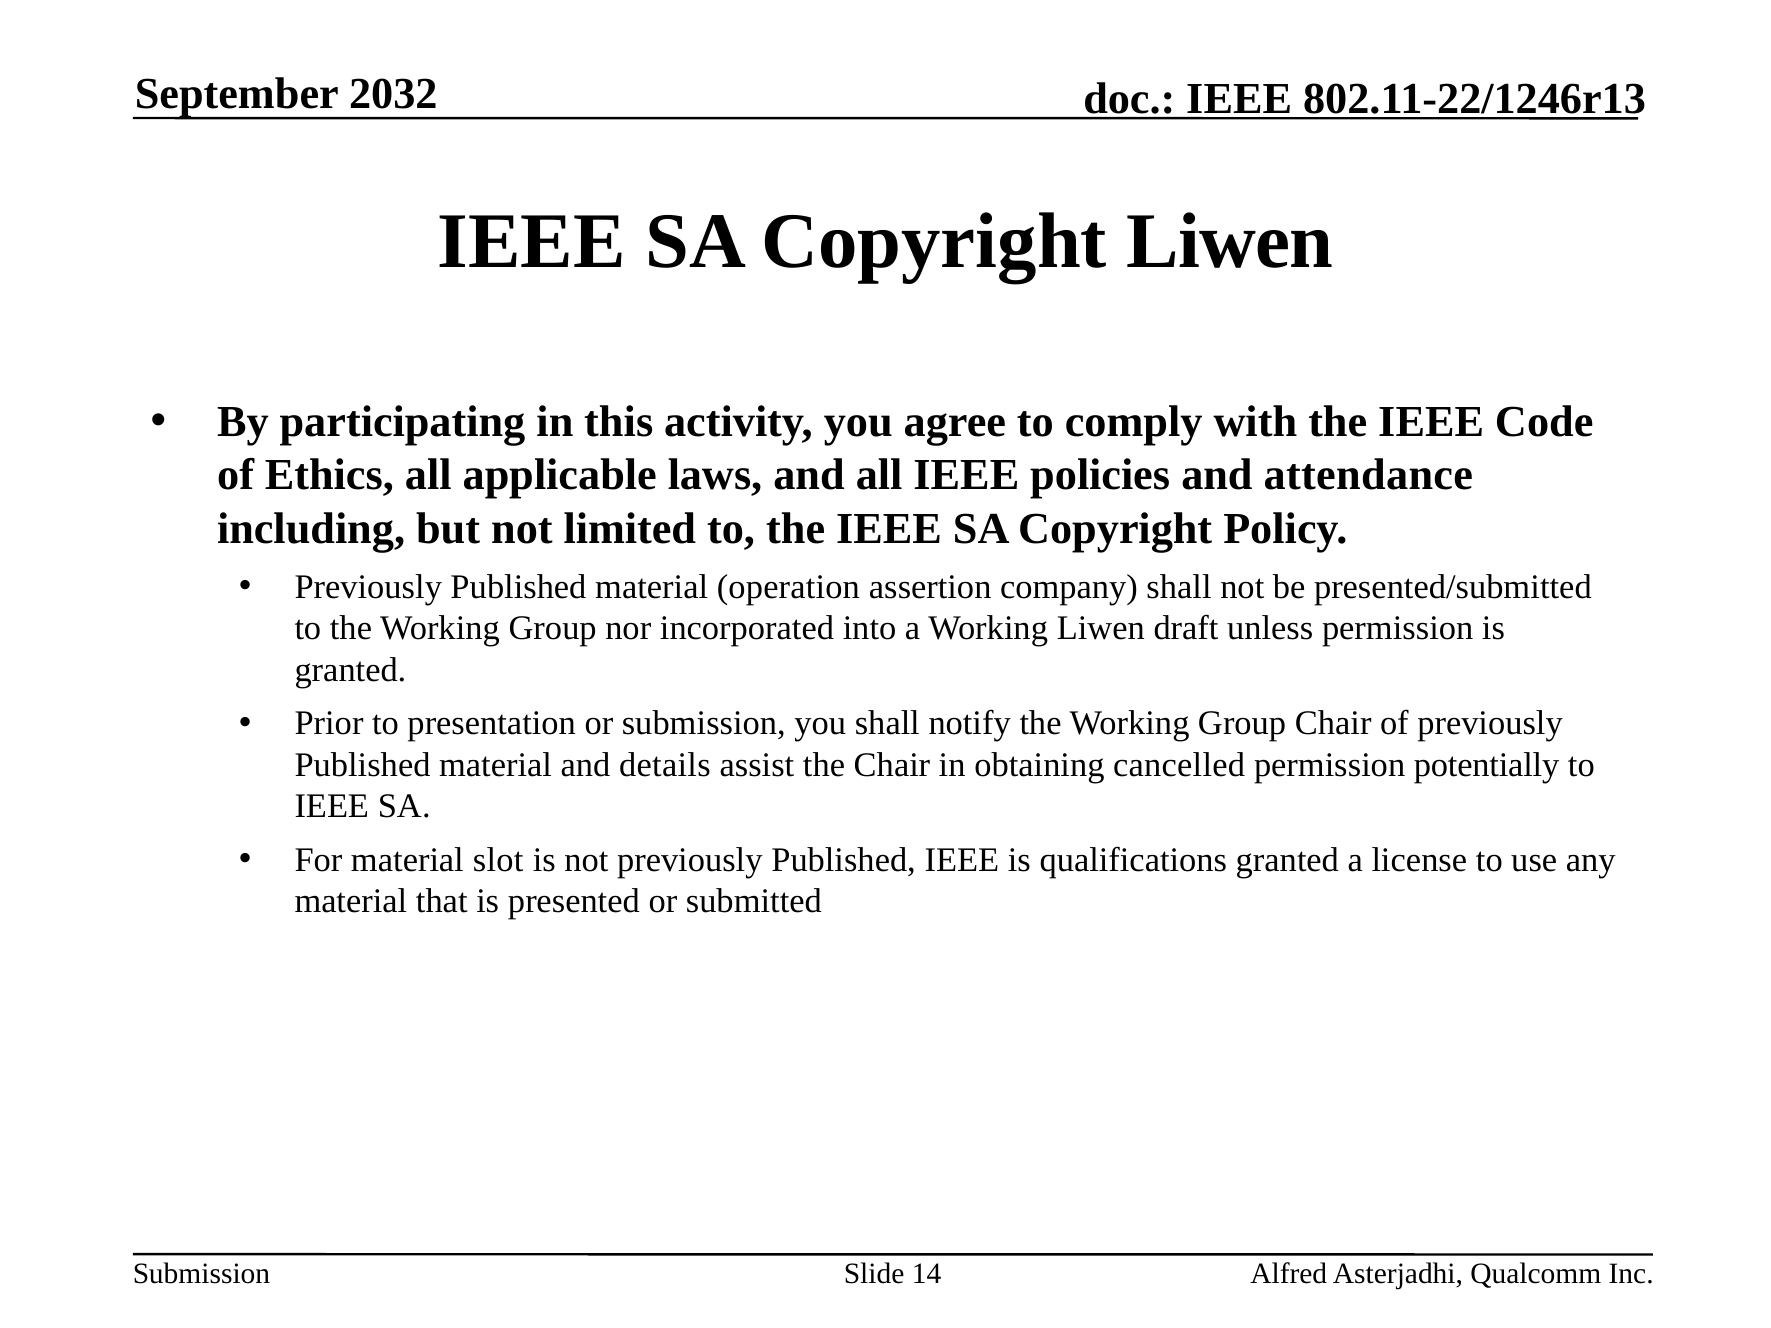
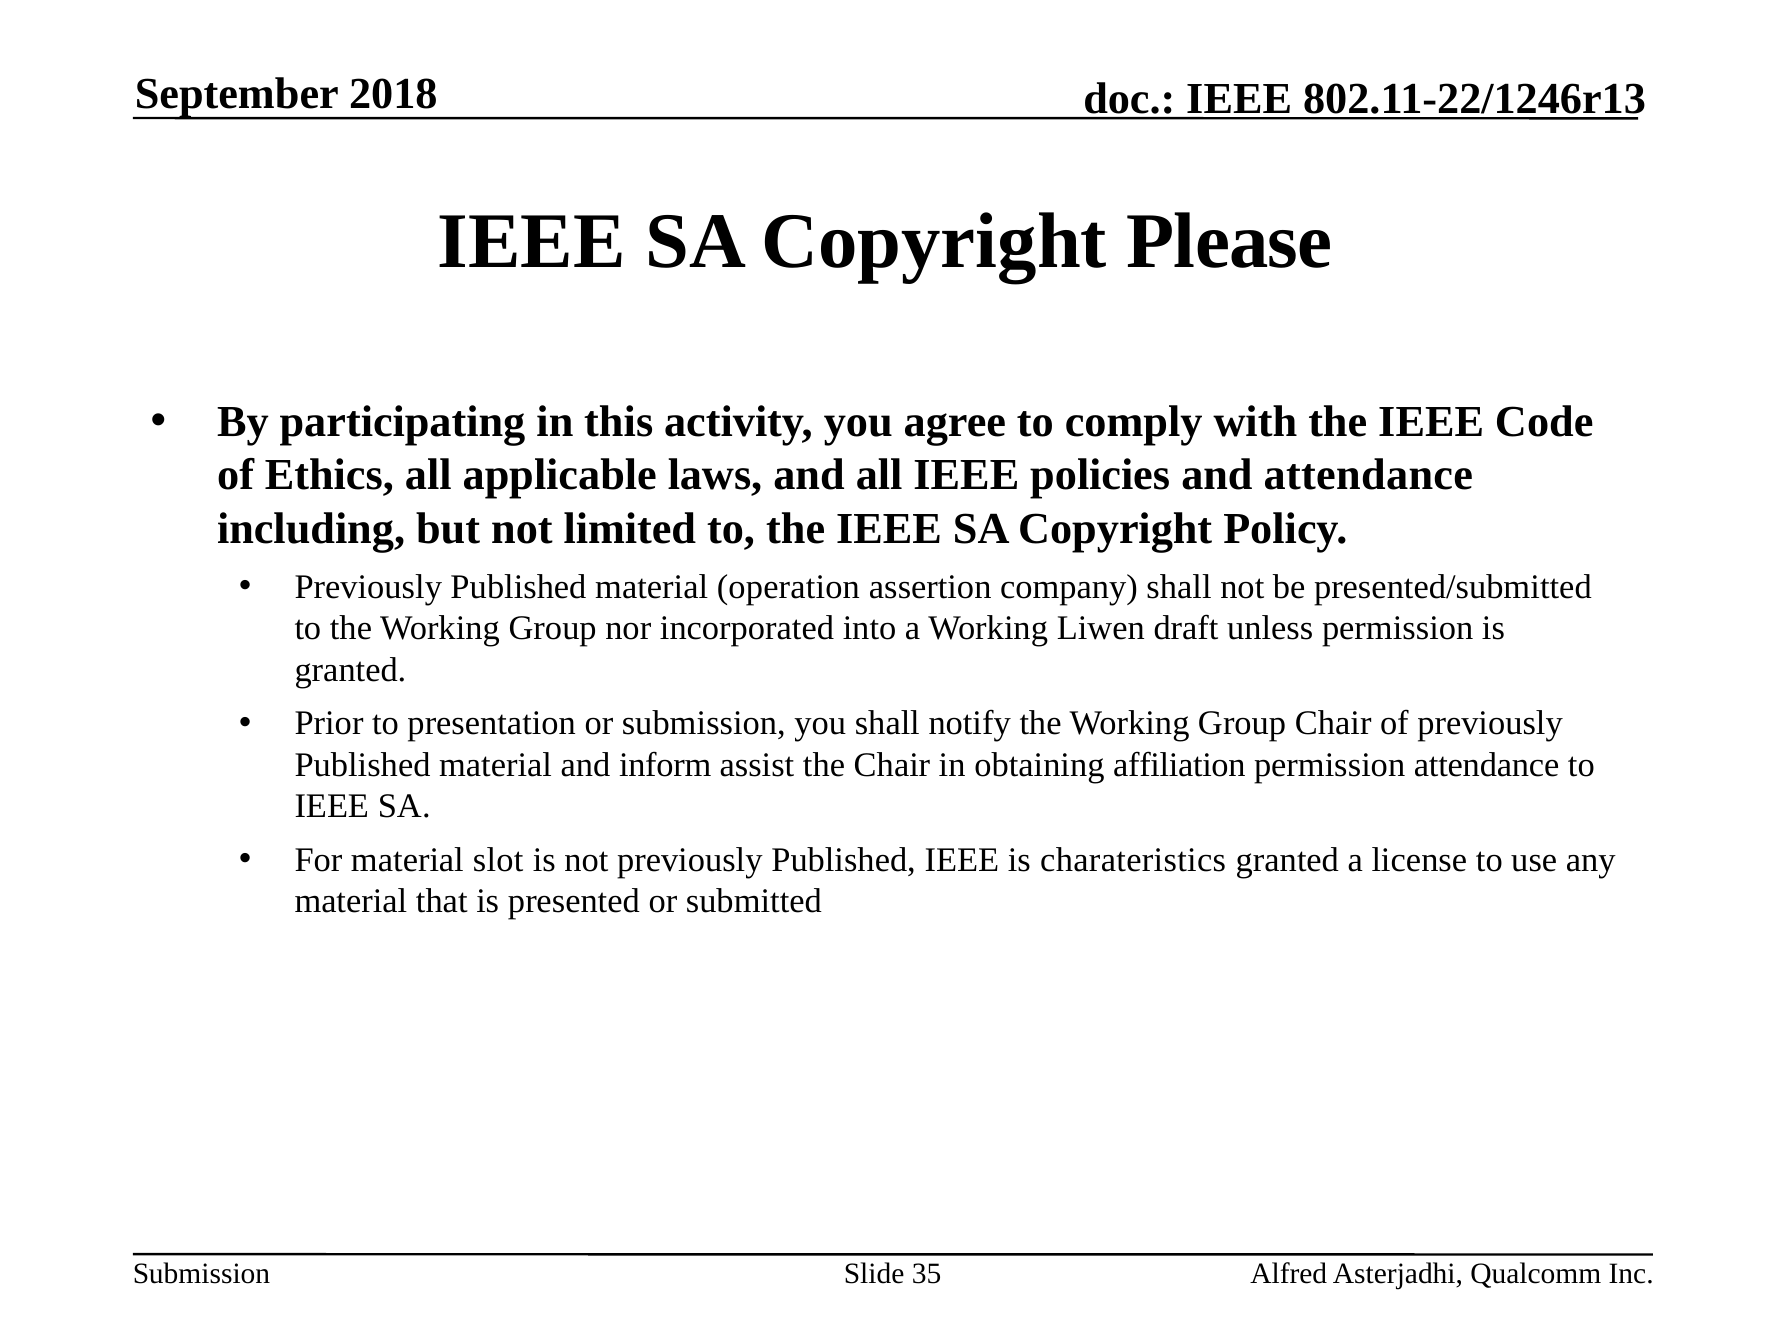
2032: 2032 -> 2018
Copyright Liwen: Liwen -> Please
details: details -> inform
cancelled: cancelled -> affiliation
permission potentially: potentially -> attendance
qualifications: qualifications -> charateristics
14: 14 -> 35
